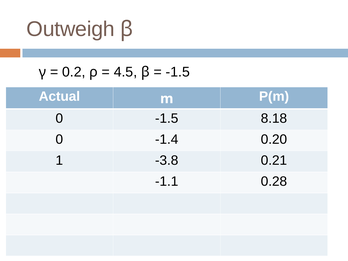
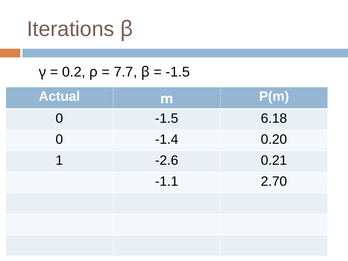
Outweigh: Outweigh -> Iterations
4.5: 4.5 -> 7.7
8.18: 8.18 -> 6.18
-3.8: -3.8 -> -2.6
0.28: 0.28 -> 2.70
